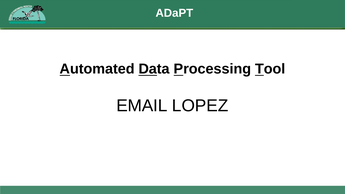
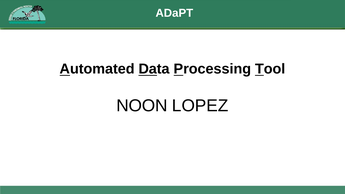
EMAIL: EMAIL -> NOON
